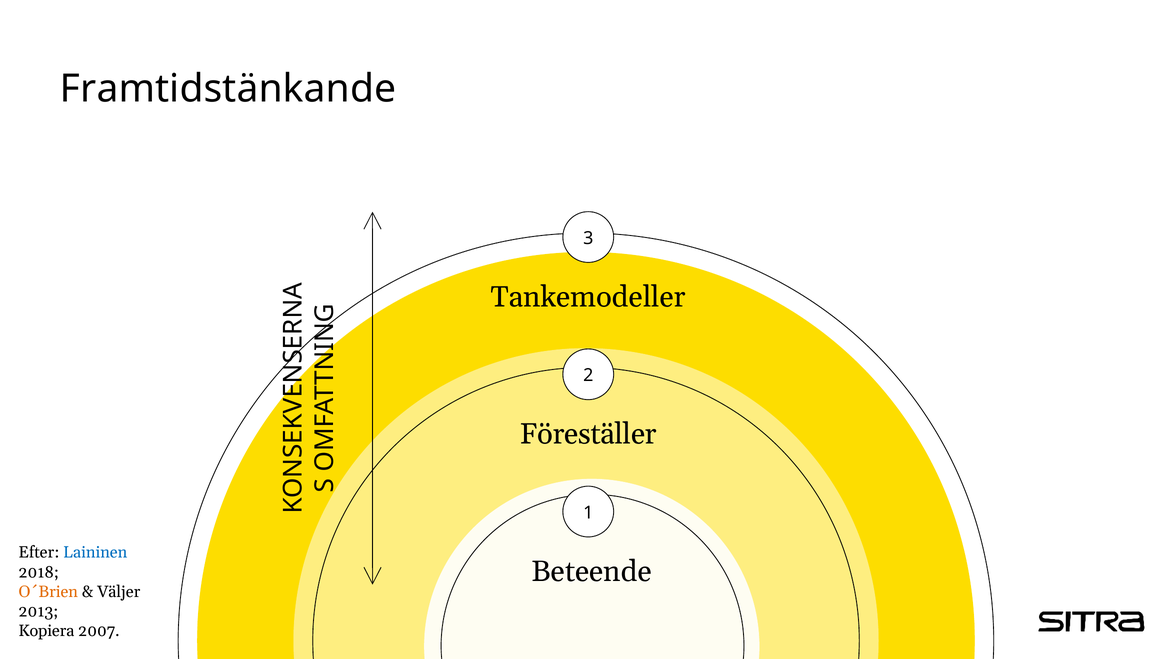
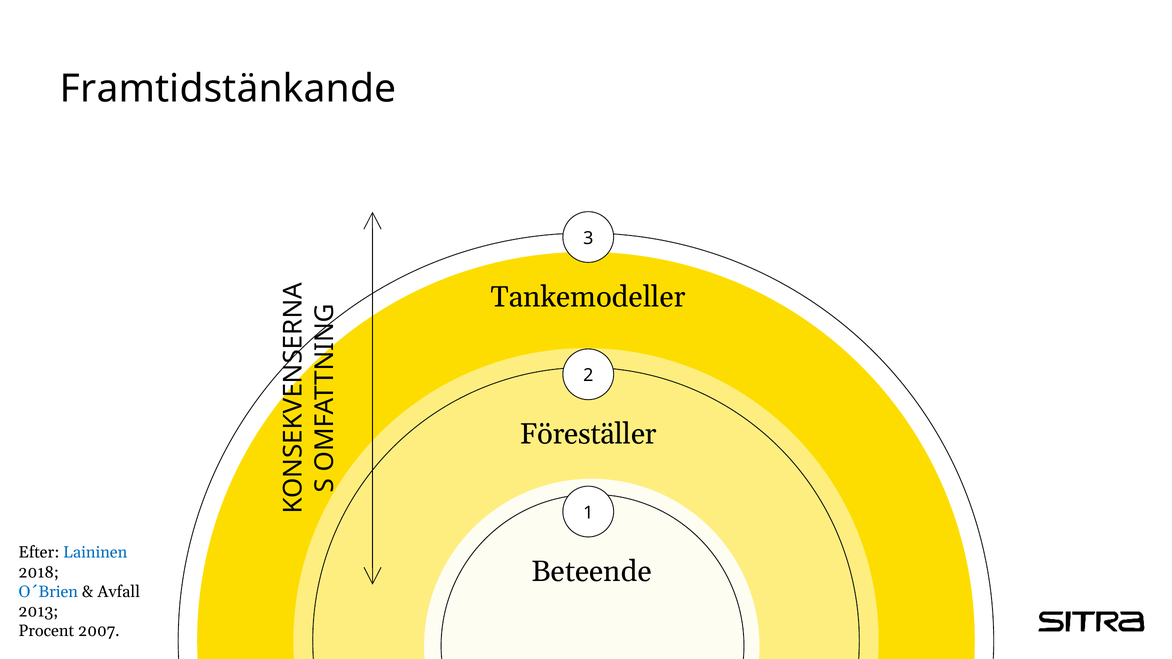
O´Brien colour: orange -> blue
Väljer: Väljer -> Avfall
Kopiera: Kopiera -> Procent
